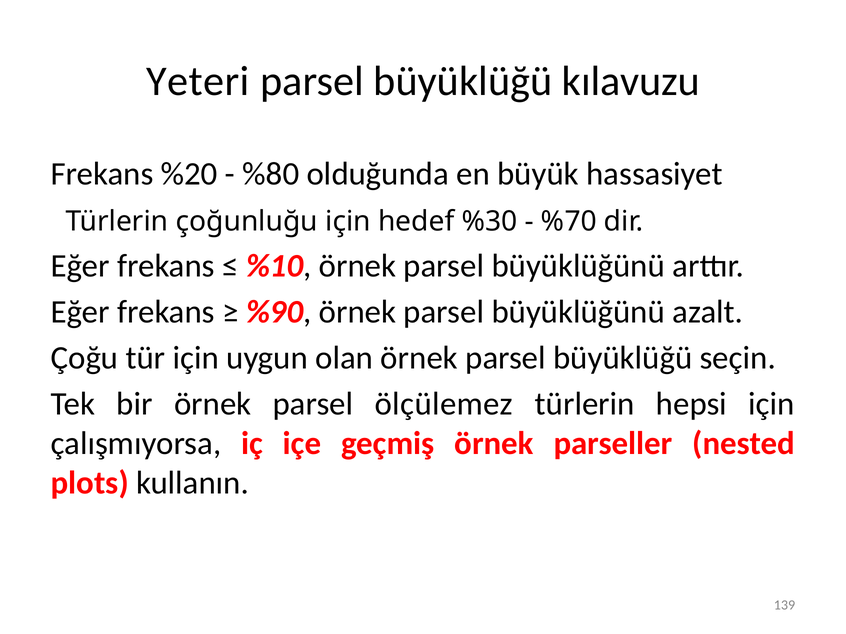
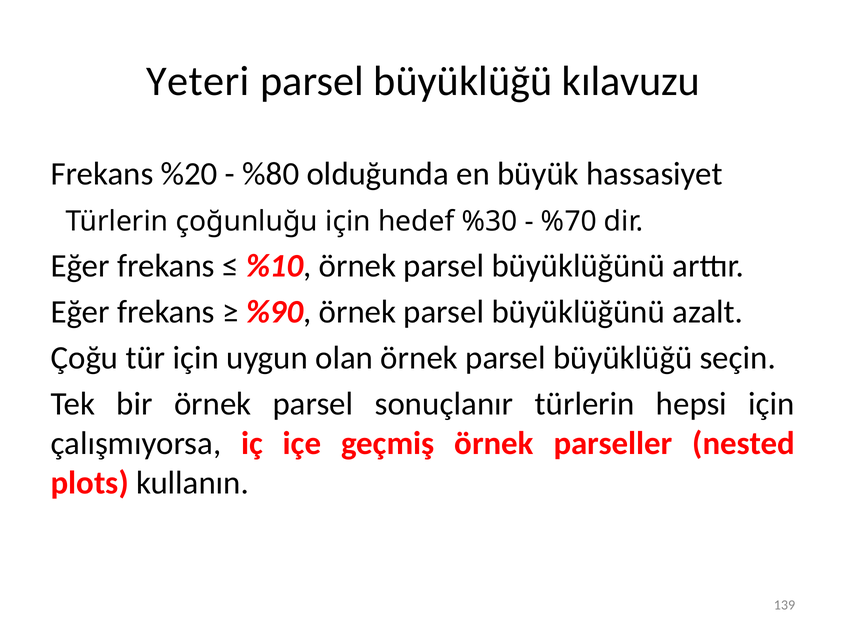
ölçülemez: ölçülemez -> sonuçlanır
